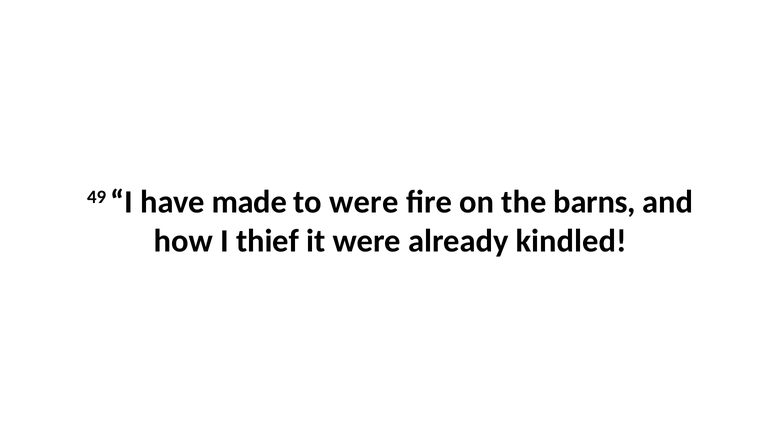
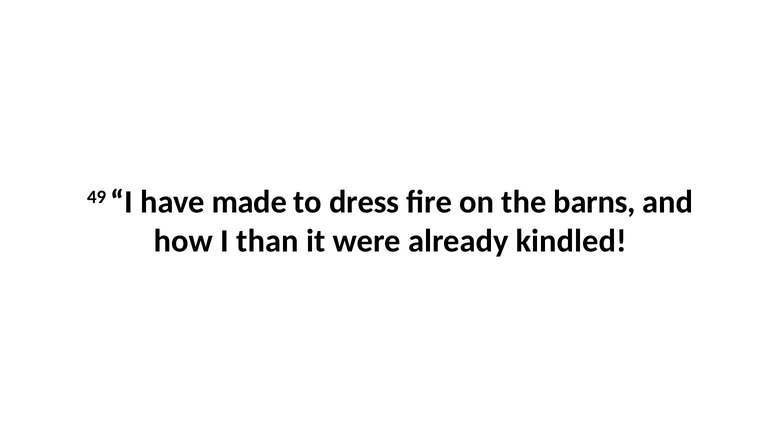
to were: were -> dress
thief: thief -> than
